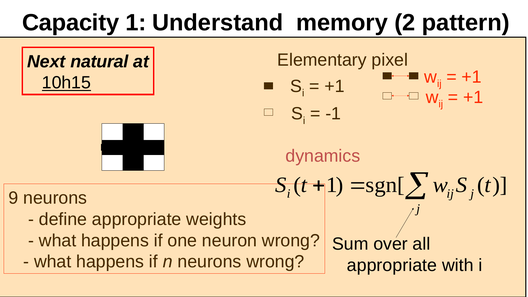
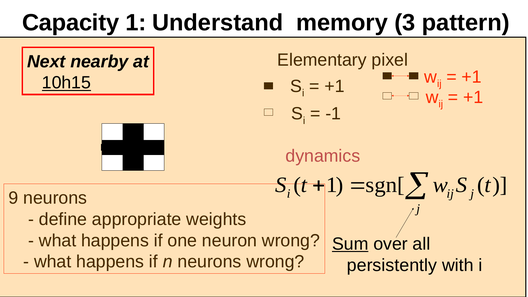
2: 2 -> 3
natural: natural -> nearby
Sum underline: none -> present
appropriate at (392, 265): appropriate -> persistently
